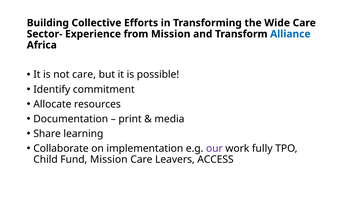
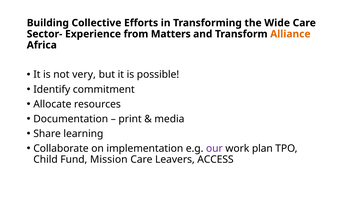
from Mission: Mission -> Matters
Alliance colour: blue -> orange
not care: care -> very
fully: fully -> plan
